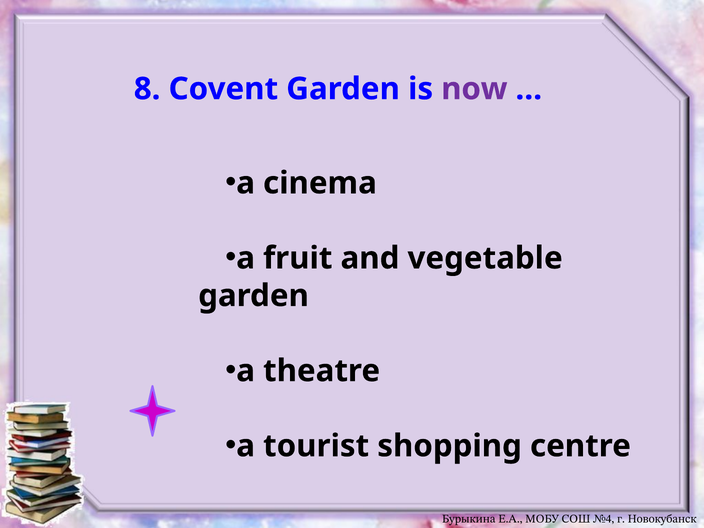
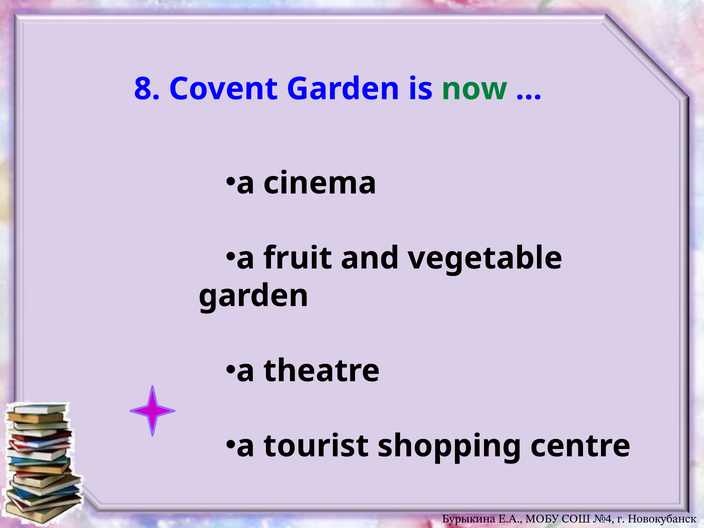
now colour: purple -> green
